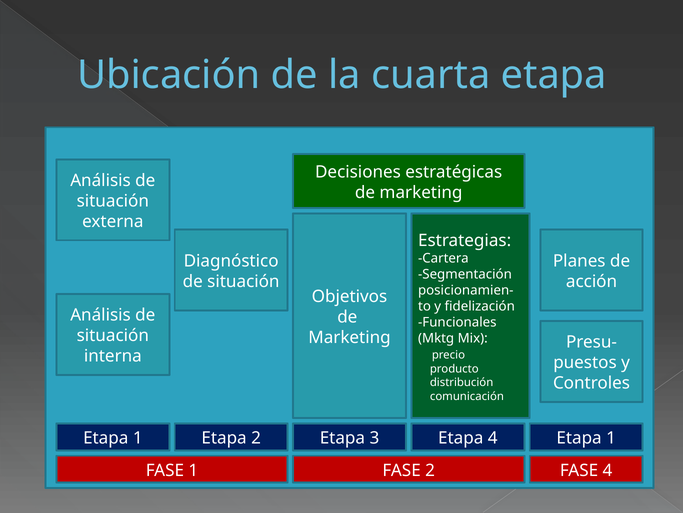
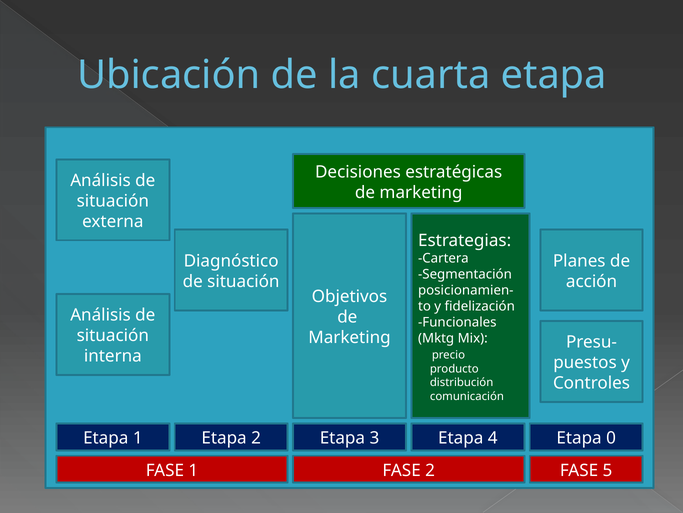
Etapa 4 Etapa 1: 1 -> 0
FASE 4: 4 -> 5
